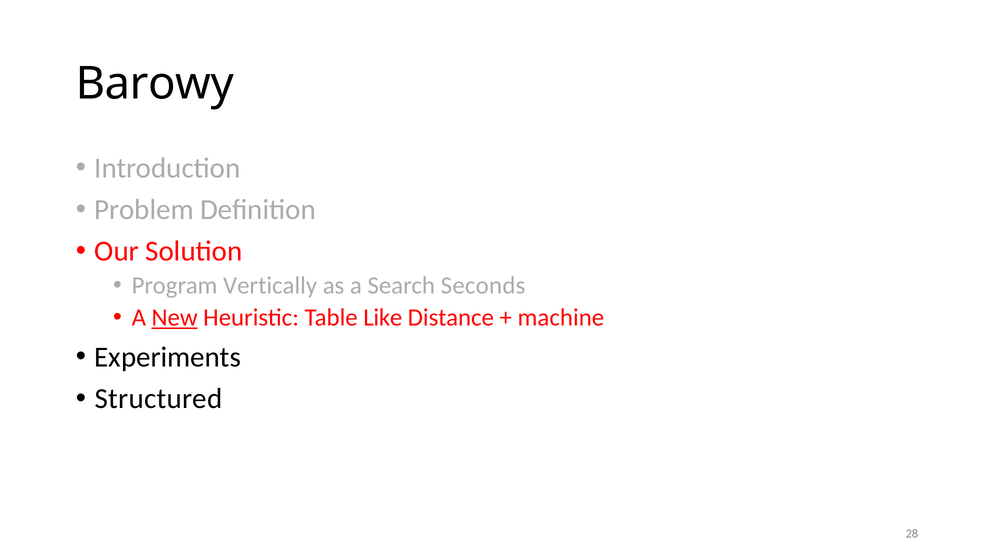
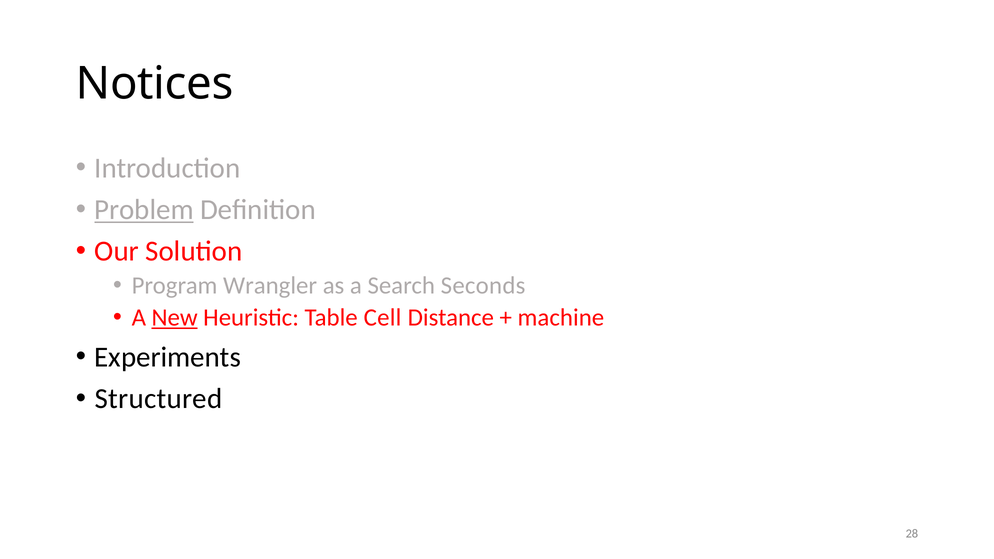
Barowy: Barowy -> Notices
Problem underline: none -> present
Vertically: Vertically -> Wrangler
Like: Like -> Cell
